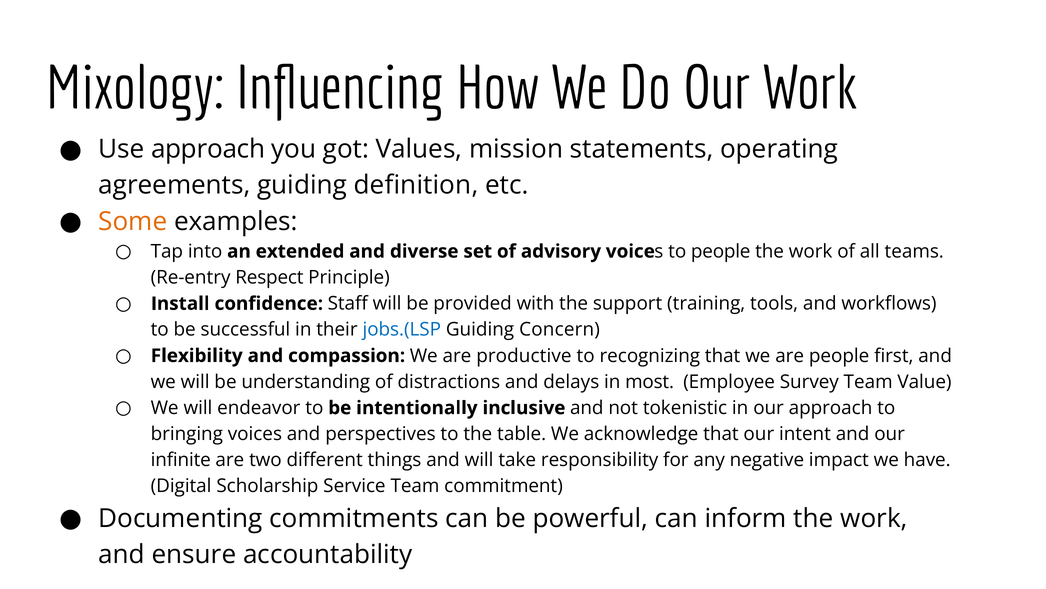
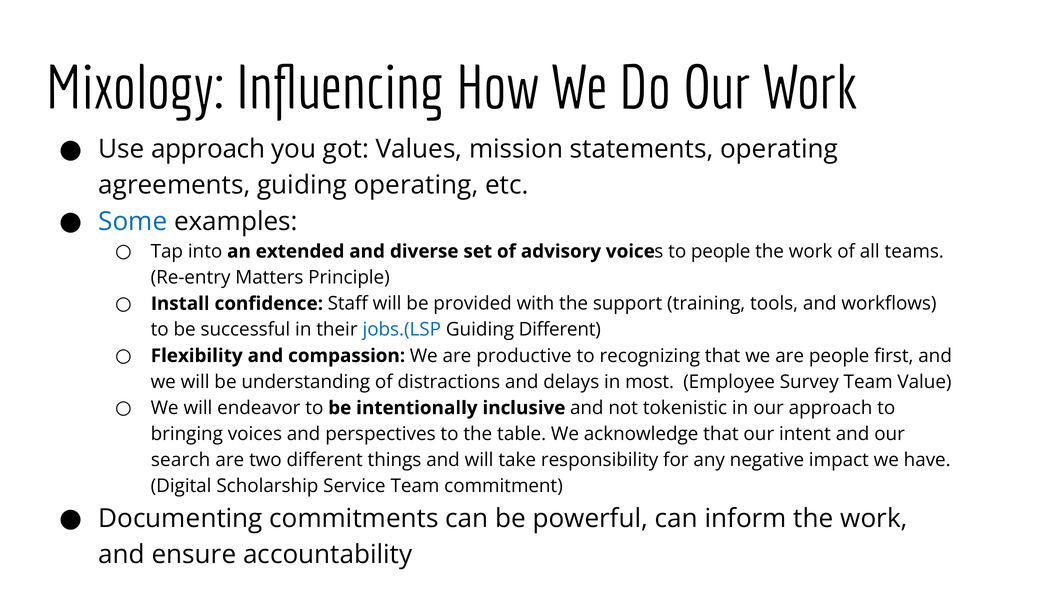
guiding definition: definition -> operating
Some colour: orange -> blue
Respect: Respect -> Matters
Guiding Concern: Concern -> Different
infinite: infinite -> search
